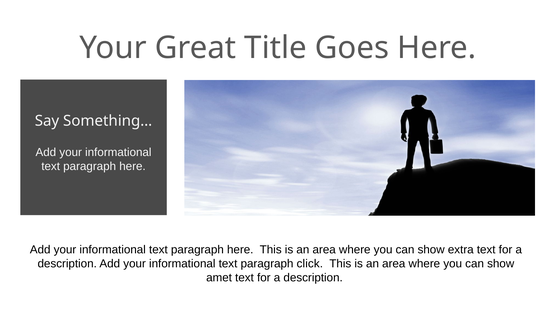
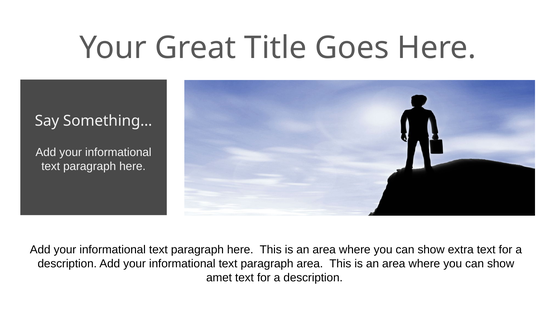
paragraph click: click -> area
